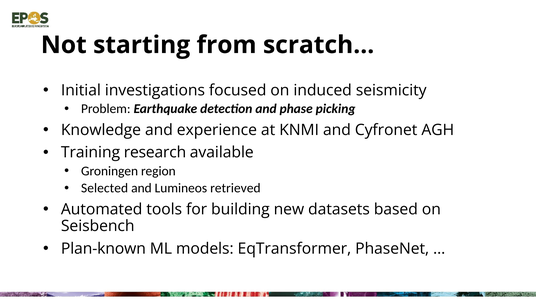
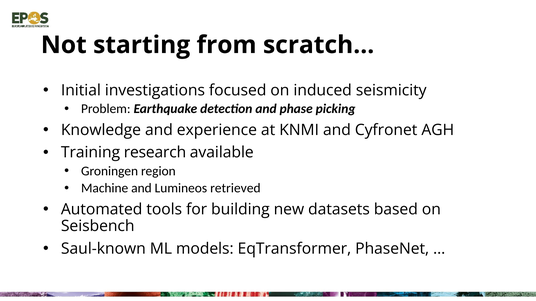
Selected: Selected -> Machine
Plan-known: Plan-known -> Saul-known
